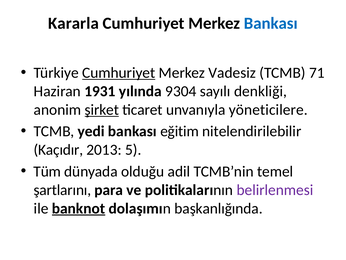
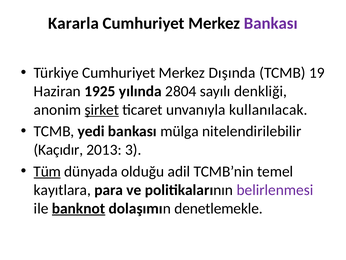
Bankası at (271, 23) colour: blue -> purple
Cumhuriyet at (119, 73) underline: present -> none
Vadesiz: Vadesiz -> Dışında
71: 71 -> 19
1931: 1931 -> 1925
9304: 9304 -> 2804
yöneticilere: yöneticilere -> kullanılacak
eğitim: eğitim -> mülga
5: 5 -> 3
Tüm underline: none -> present
şartlarını: şartlarını -> kayıtlara
başkanlığında: başkanlığında -> denetlemekle
